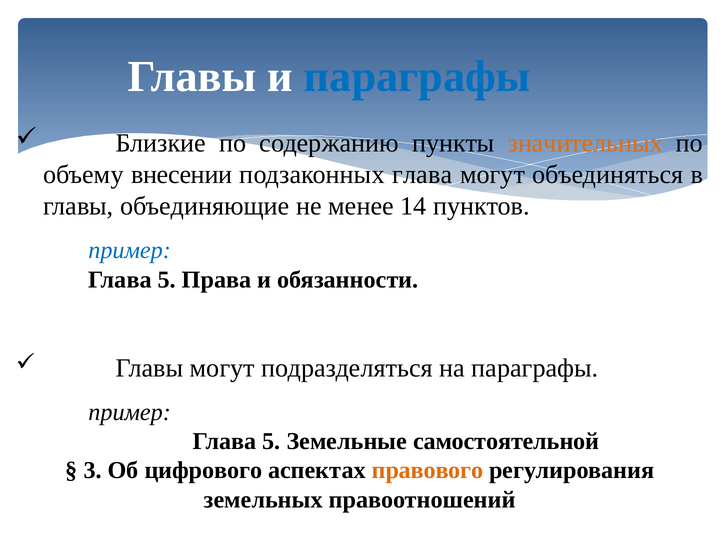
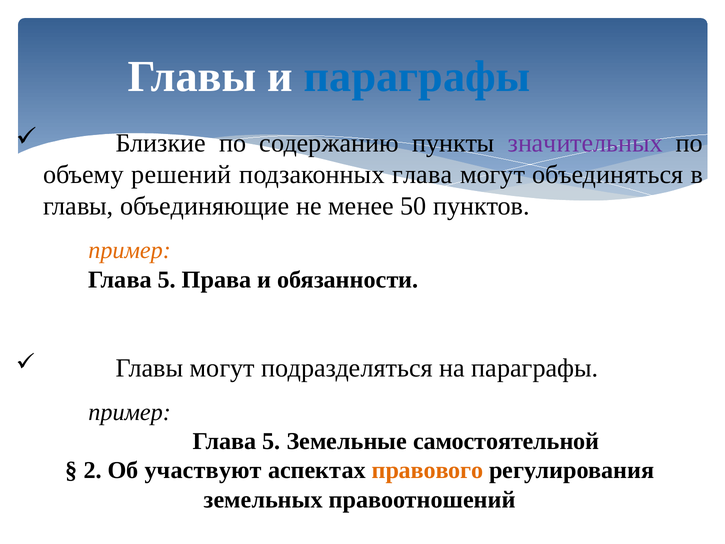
значительных colour: orange -> purple
внесении: внесении -> решений
14: 14 -> 50
пример at (130, 250) colour: blue -> orange
3: 3 -> 2
цифрового: цифрового -> участвуют
